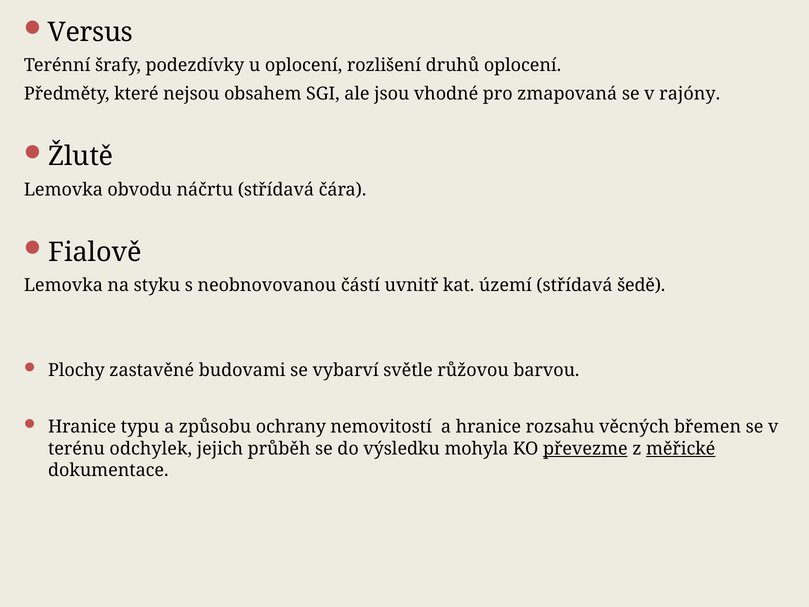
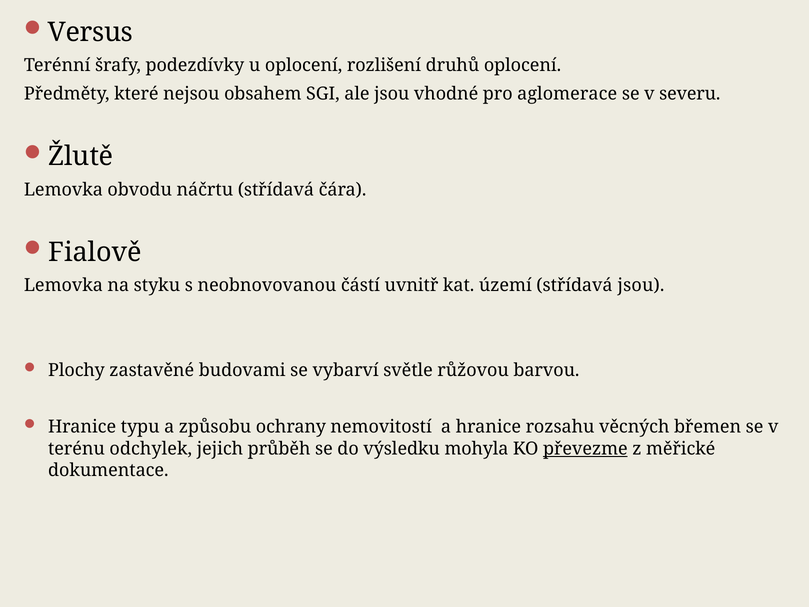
zmapovaná: zmapovaná -> aglomerace
rajóny: rajóny -> severu
střídavá šedě: šedě -> jsou
měřické underline: present -> none
